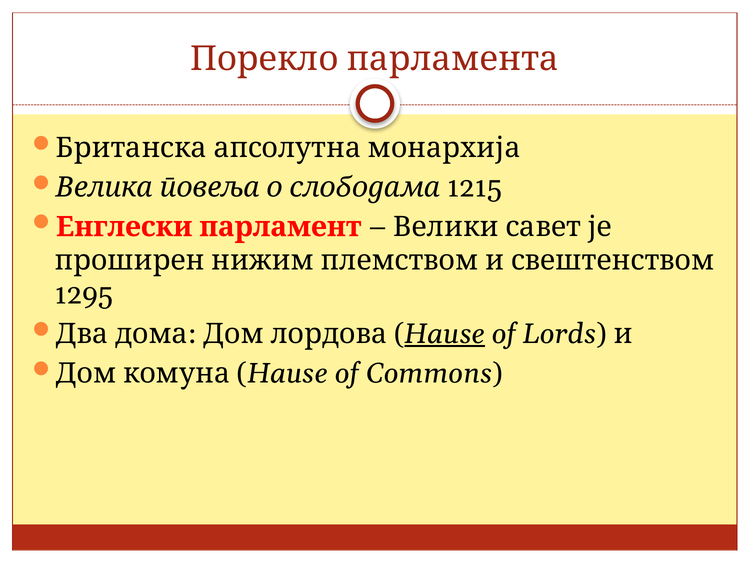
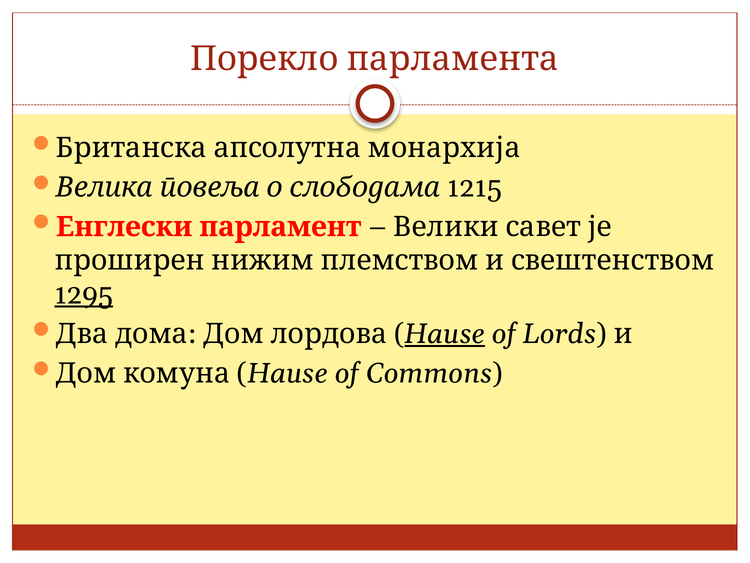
1295 underline: none -> present
